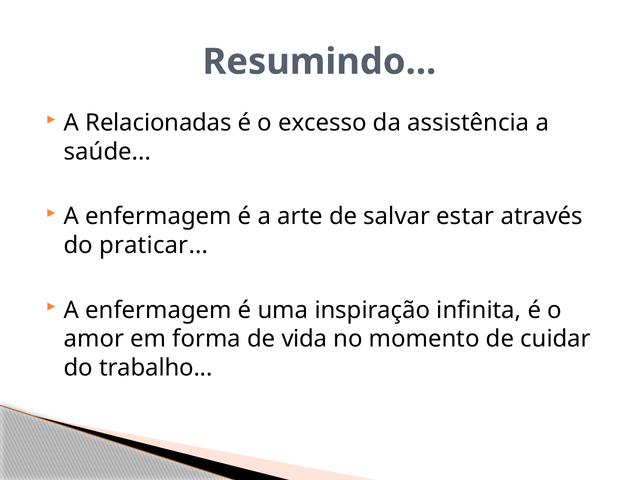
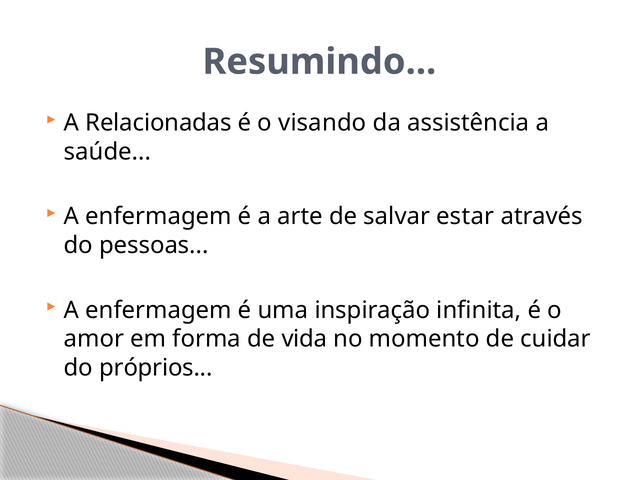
excesso: excesso -> visando
praticar: praticar -> pessoas
trabalho: trabalho -> próprios
